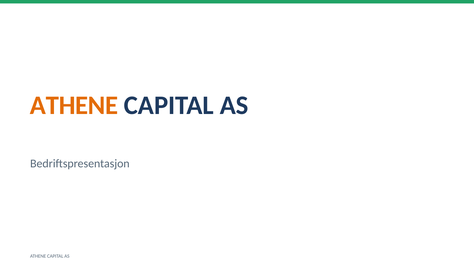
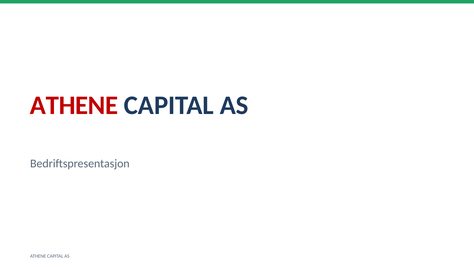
ATHENE at (74, 105) colour: orange -> red
